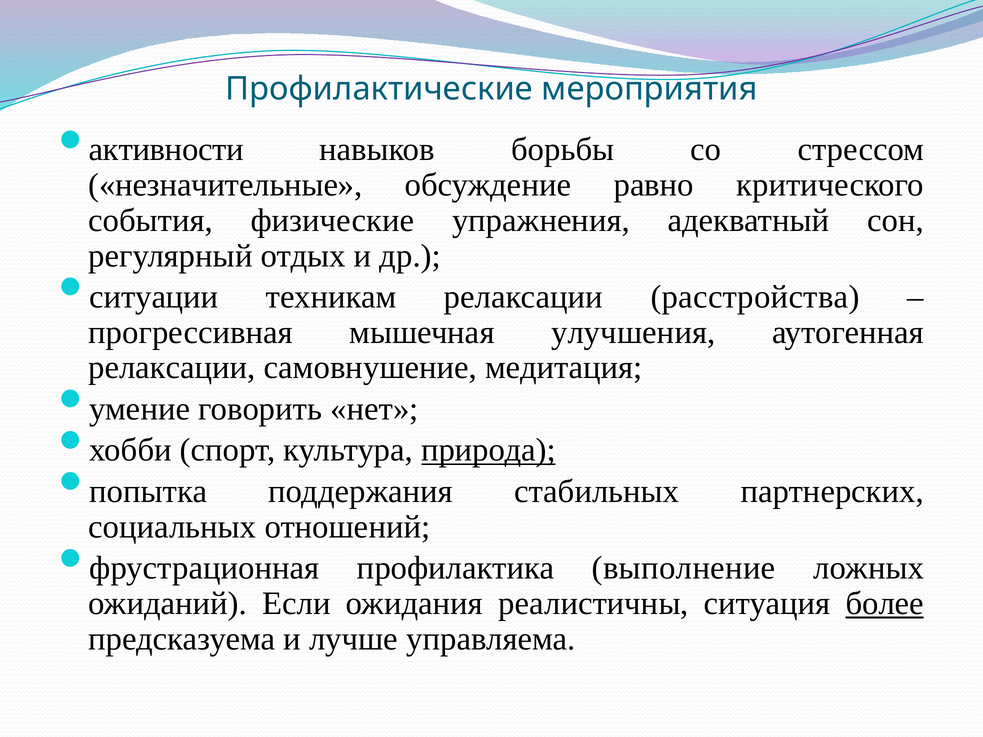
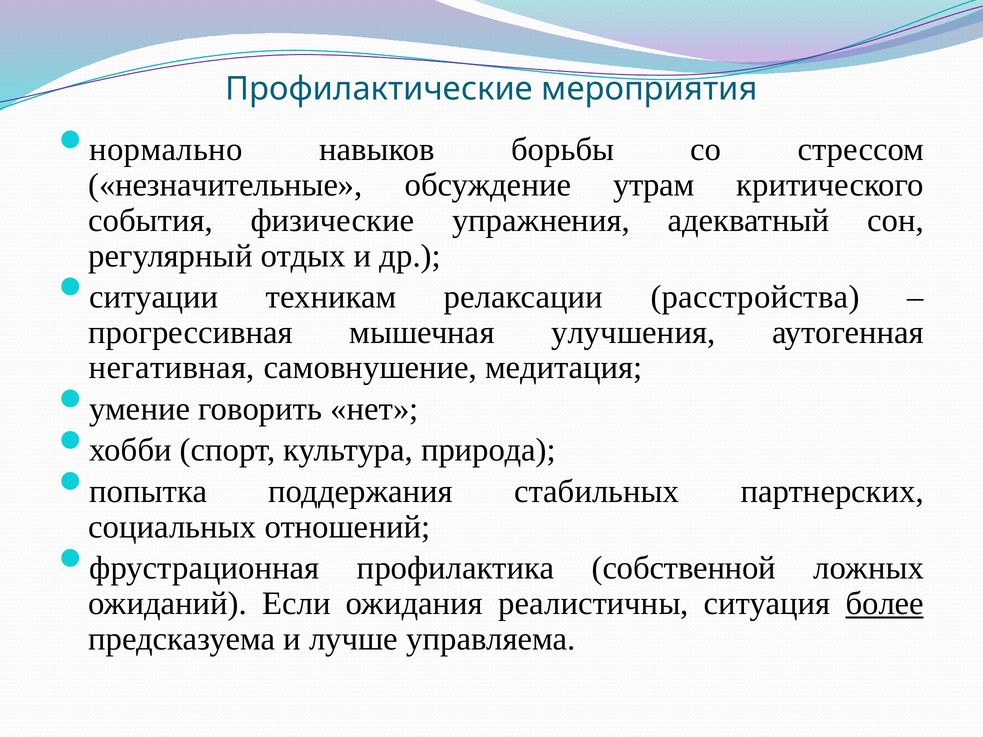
активности: активности -> нормально
равно: равно -> утрам
релаксации at (172, 368): релаксации -> негативная
природа underline: present -> none
выполнение: выполнение -> собственной
